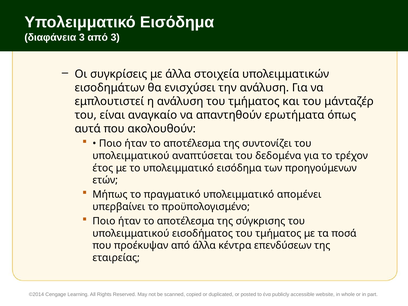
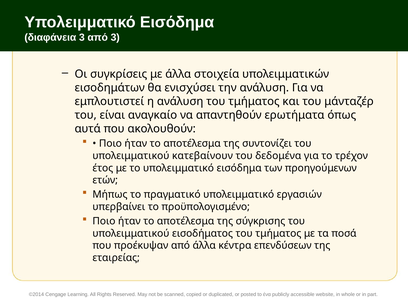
αναπτύσεται: αναπτύσεται -> κατεβαίνουν
απομένει: απομένει -> εργασιών
